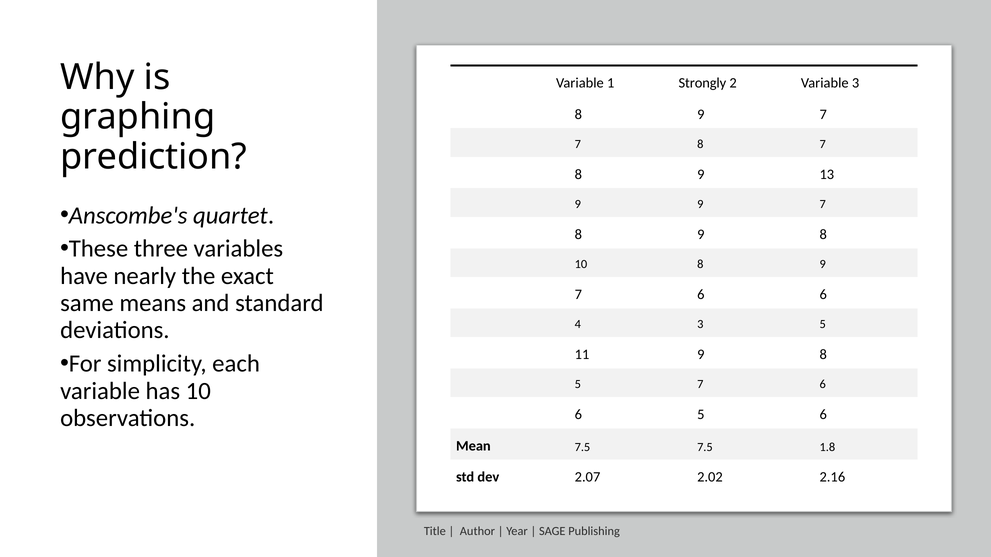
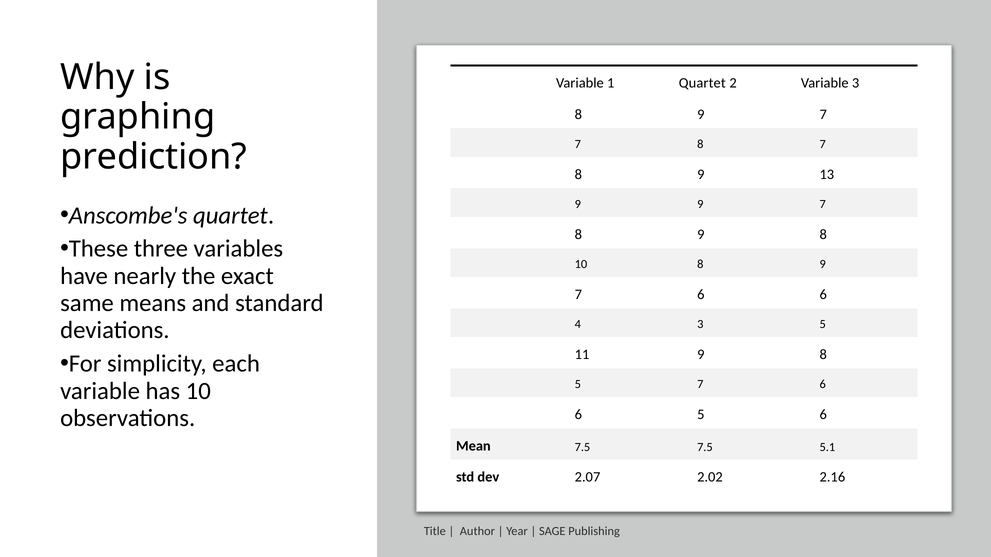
1 Strongly: Strongly -> Quartet
1.8: 1.8 -> 5.1
